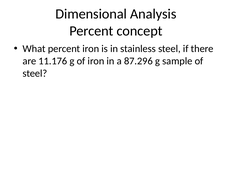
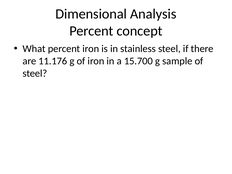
87.296: 87.296 -> 15.700
